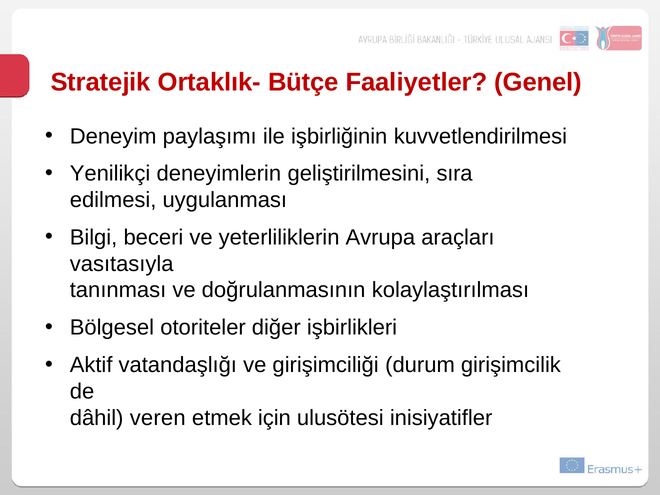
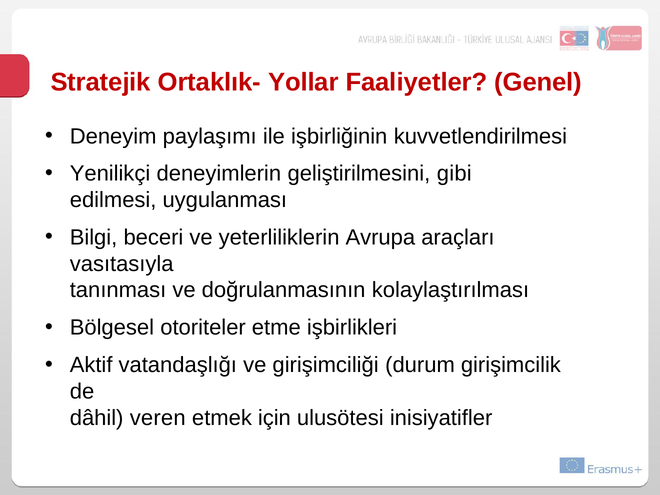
Bütçe: Bütçe -> Yollar
sıra: sıra -> gibi
diğer: diğer -> etme
